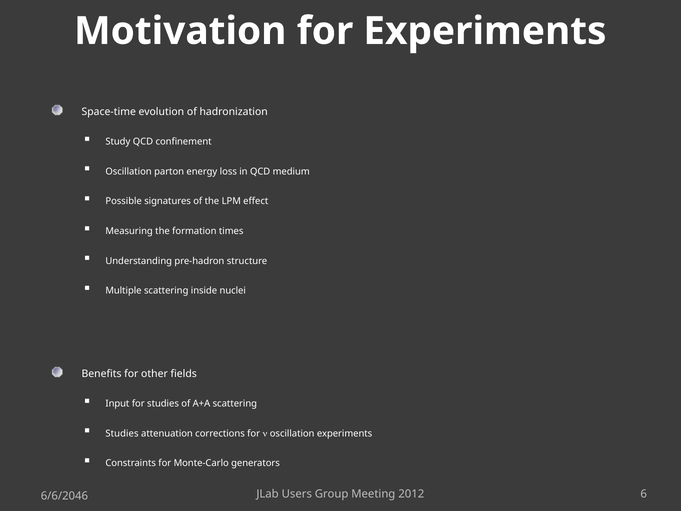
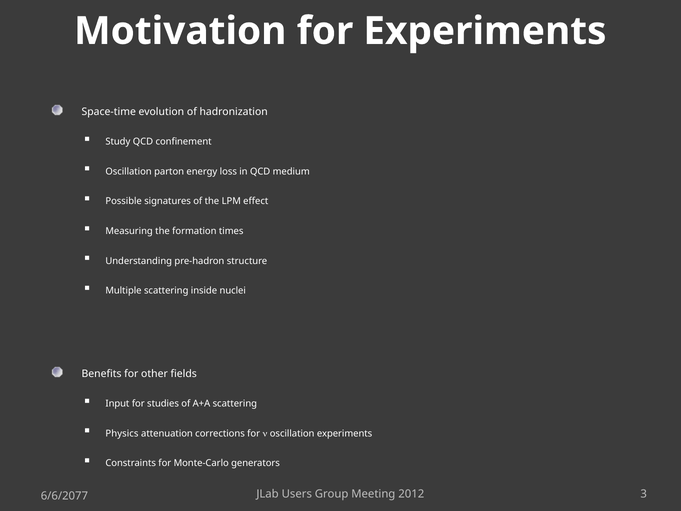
Studies at (122, 433): Studies -> Physics
6: 6 -> 3
6/6/2046: 6/6/2046 -> 6/6/2077
